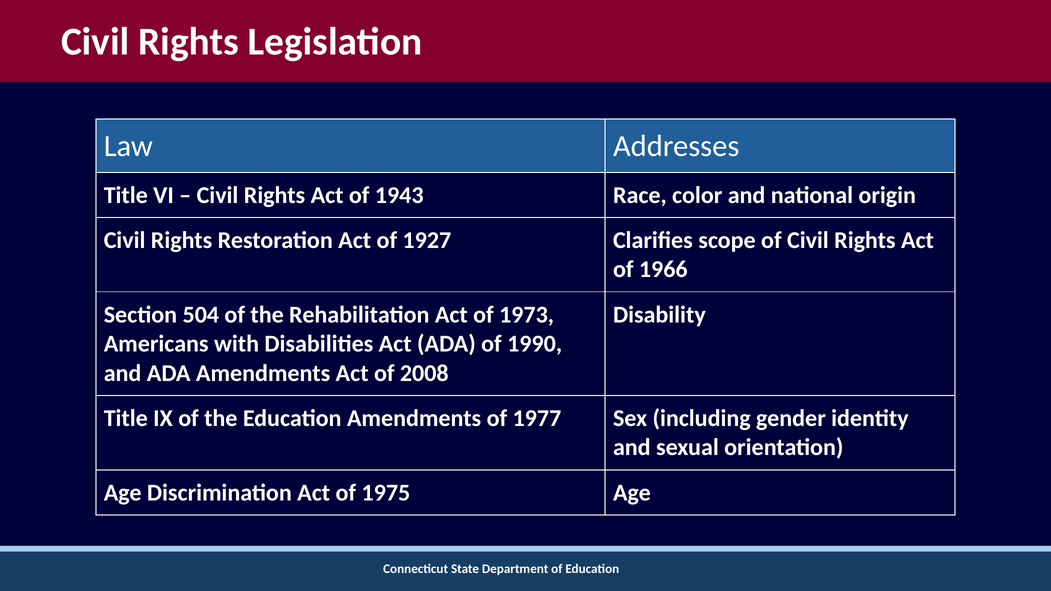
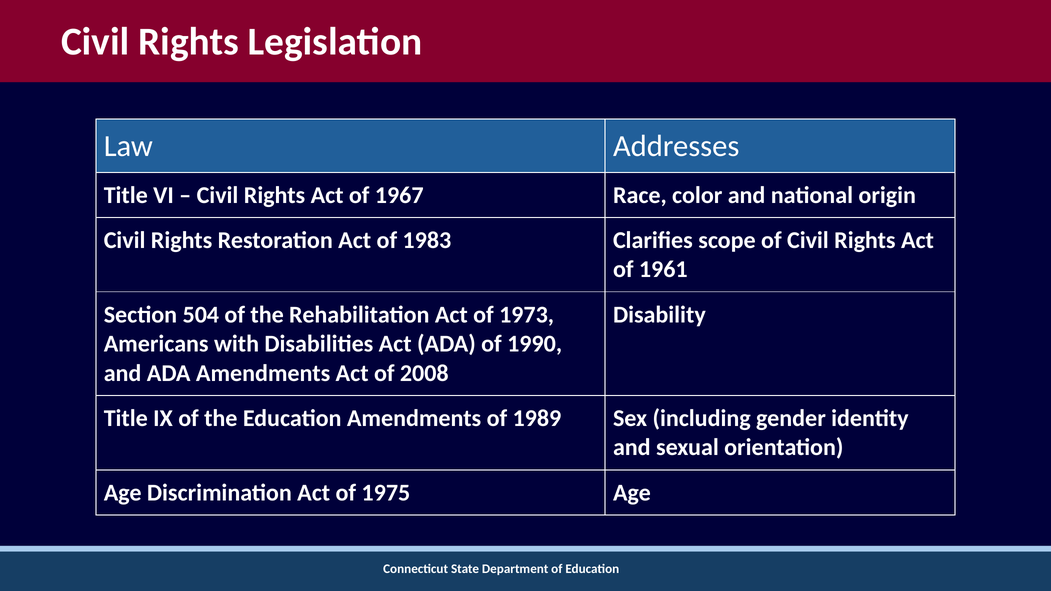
1943: 1943 -> 1967
1927: 1927 -> 1983
1966: 1966 -> 1961
1977: 1977 -> 1989
